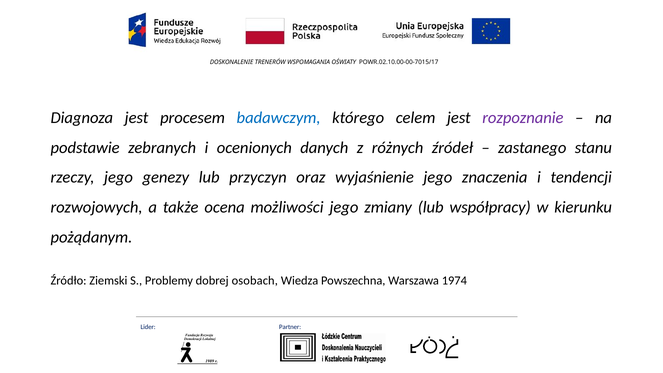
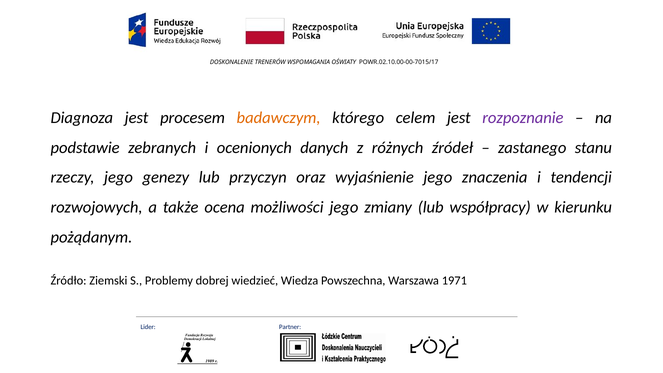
badawczym colour: blue -> orange
osobach: osobach -> wiedzieć
1974: 1974 -> 1971
